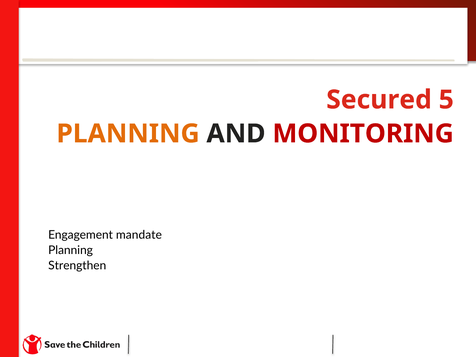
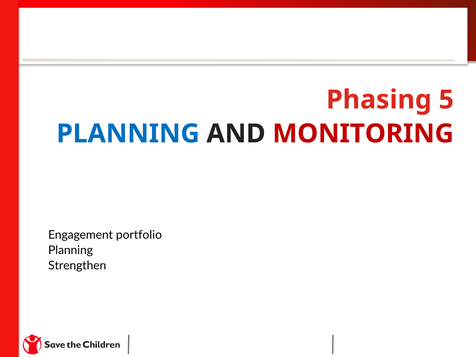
Secured: Secured -> Phasing
PLANNING at (128, 134) colour: orange -> blue
mandate: mandate -> portfolio
